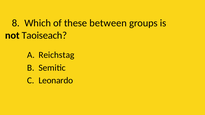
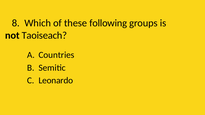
between: between -> following
Reichstag: Reichstag -> Countries
